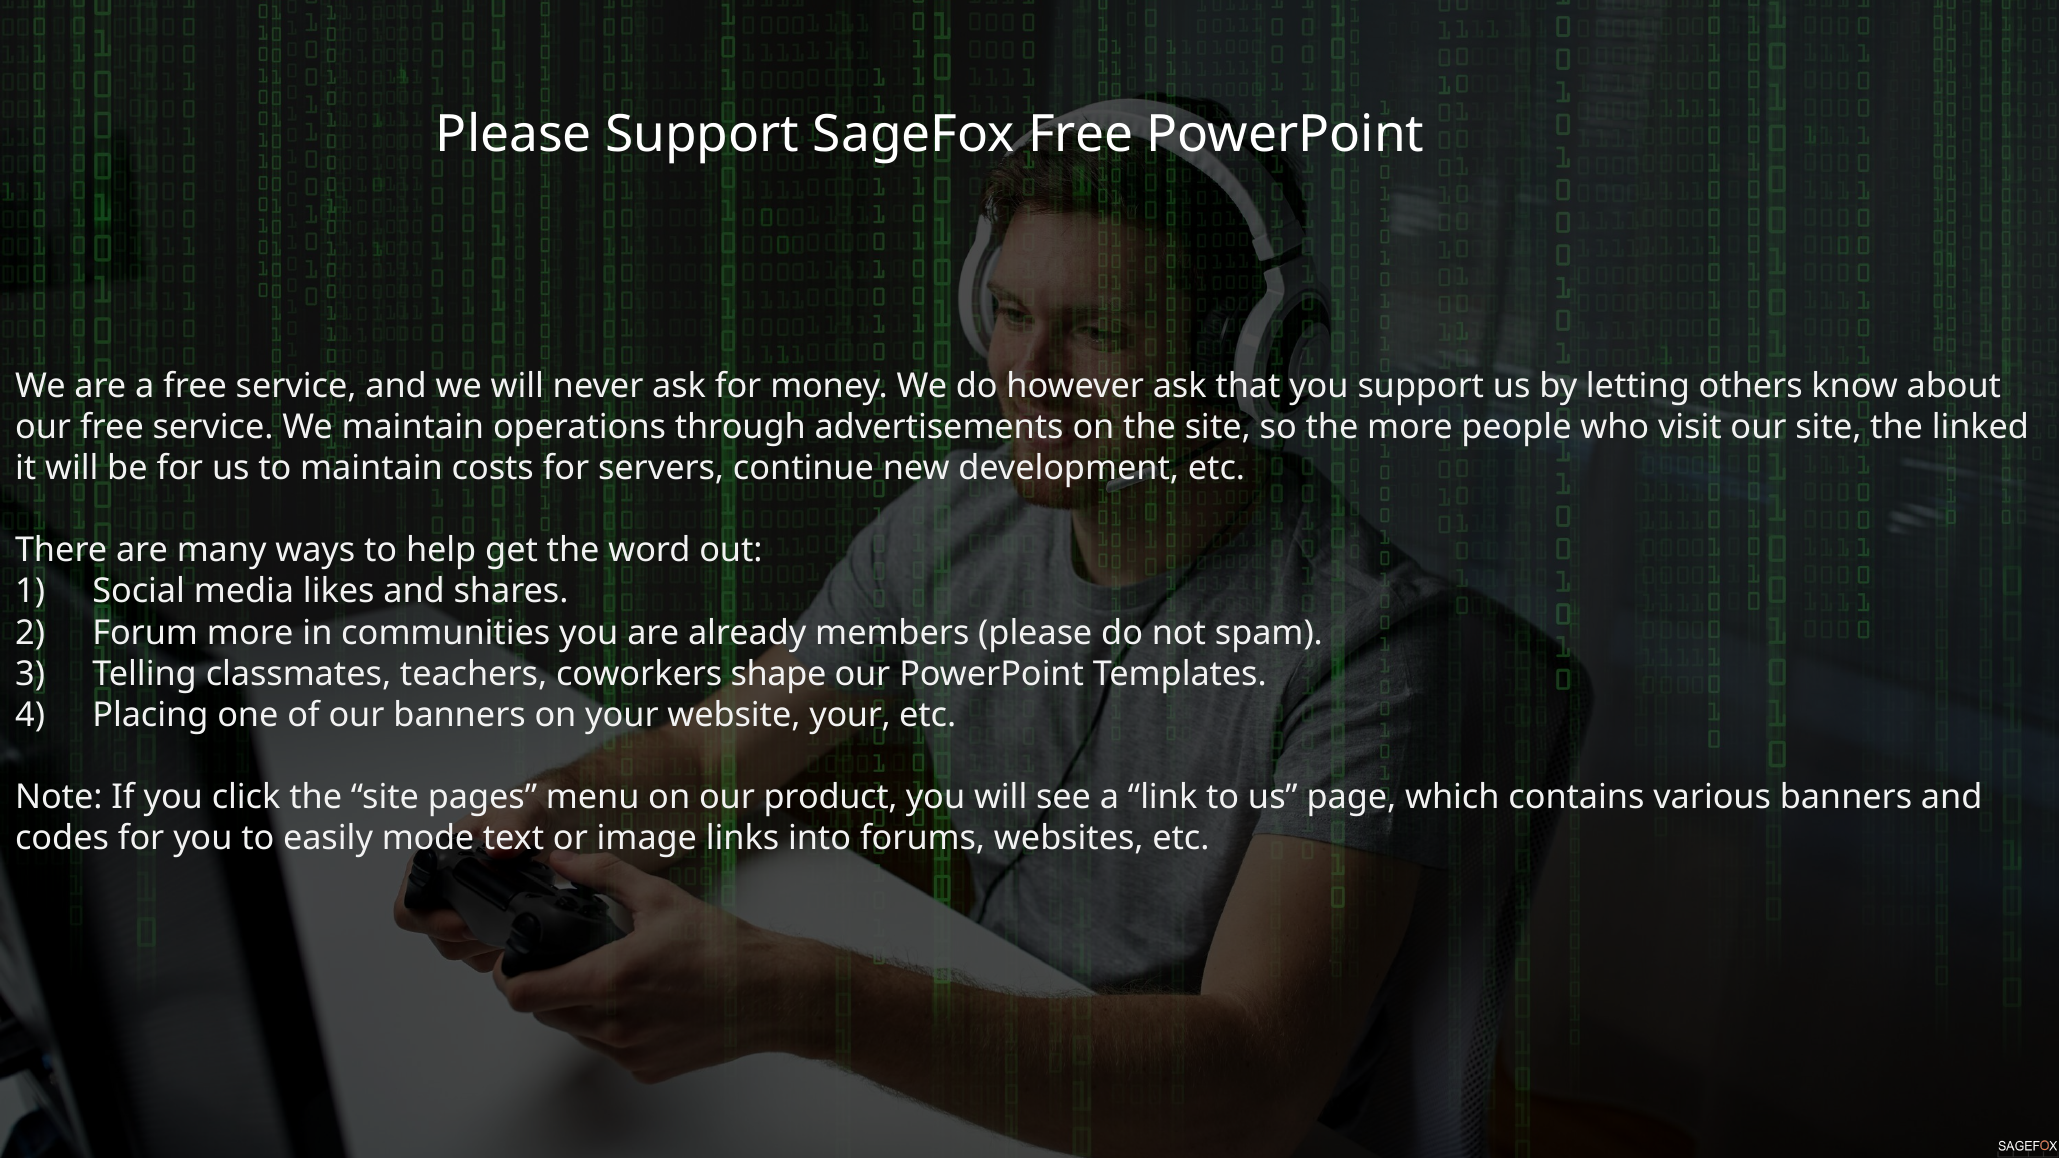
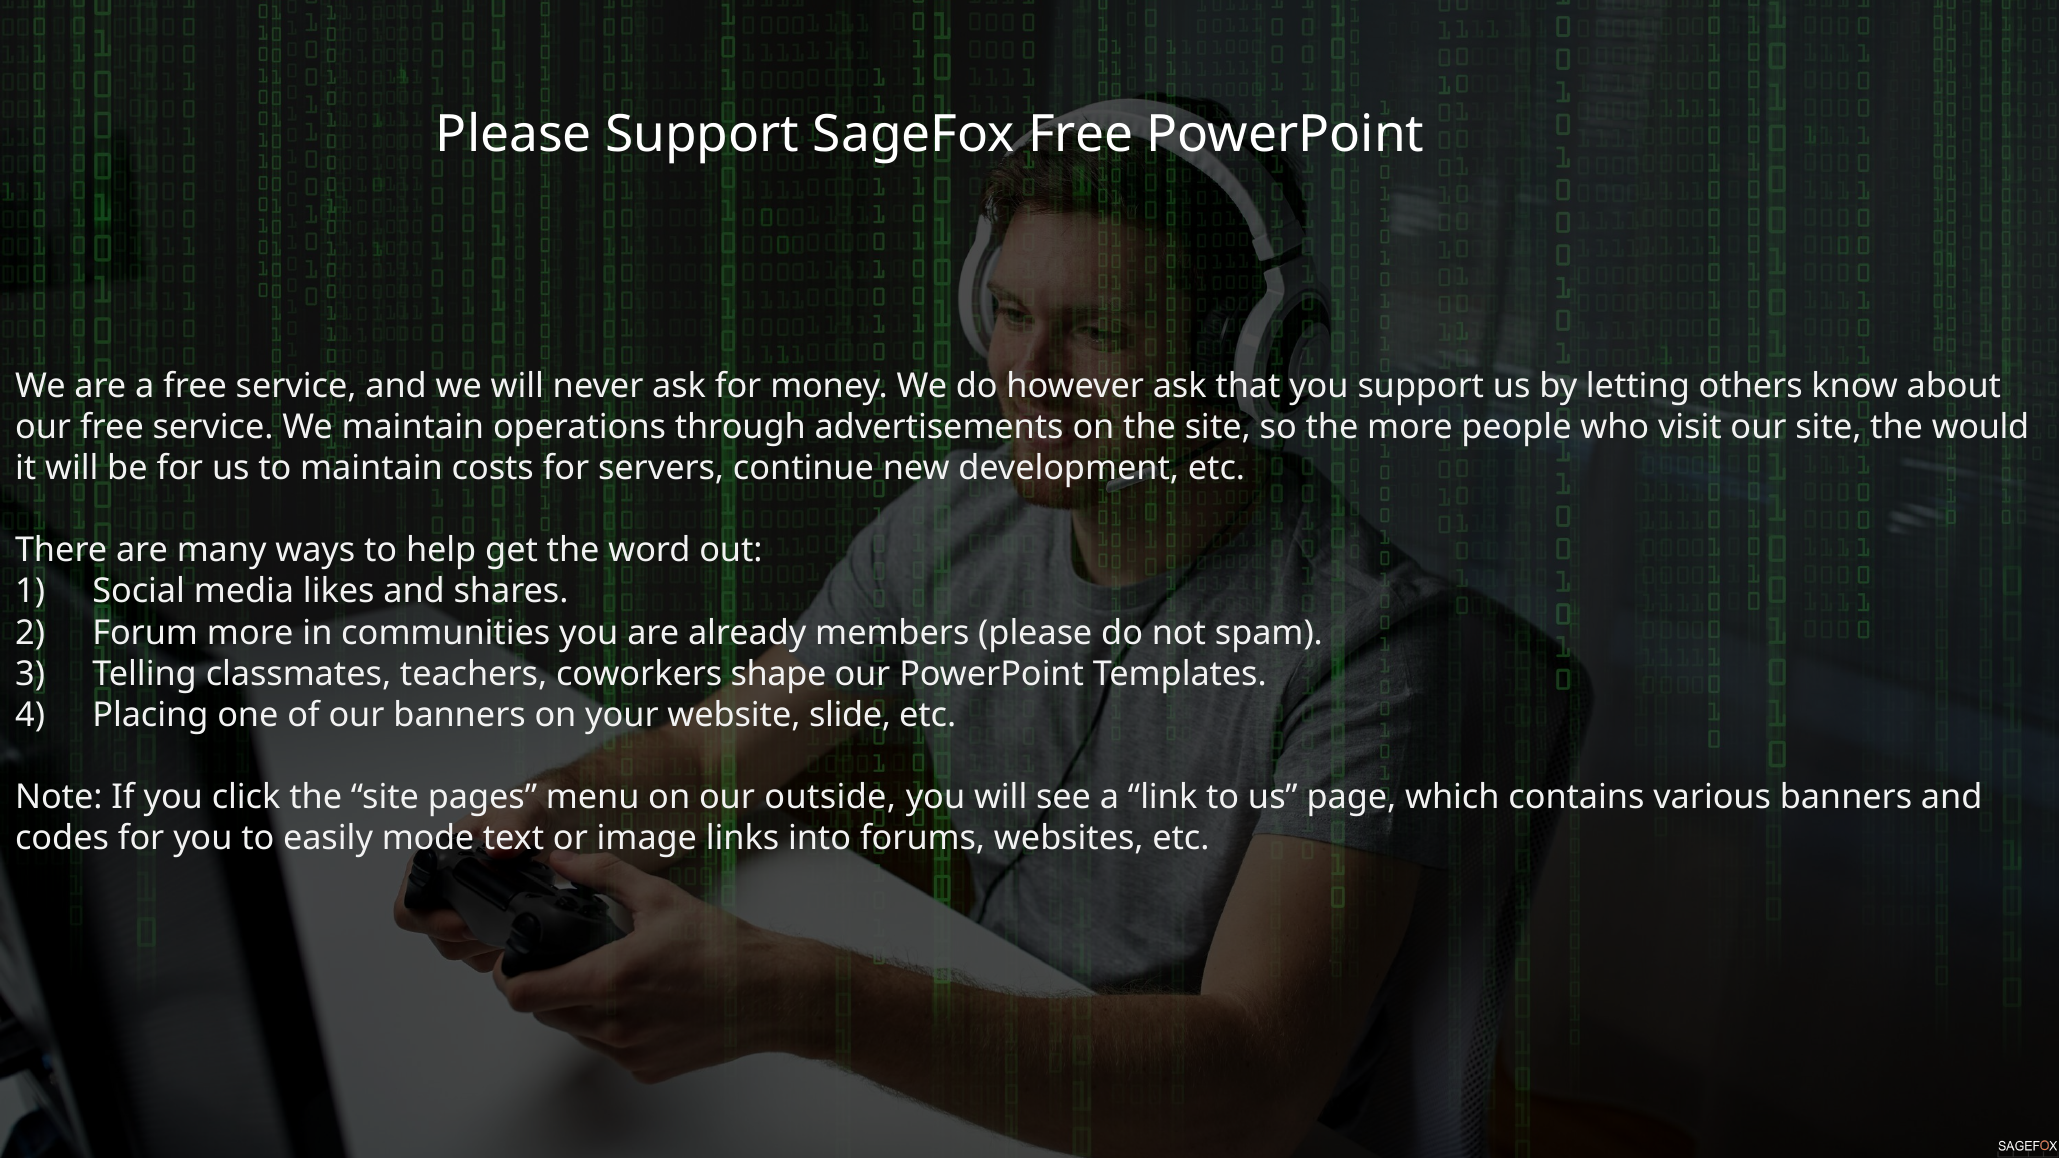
linked: linked -> would
website your: your -> slide
product: product -> outside
